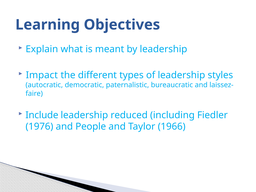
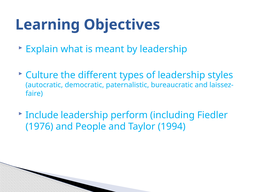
Impact: Impact -> Culture
reduced: reduced -> perform
1966: 1966 -> 1994
